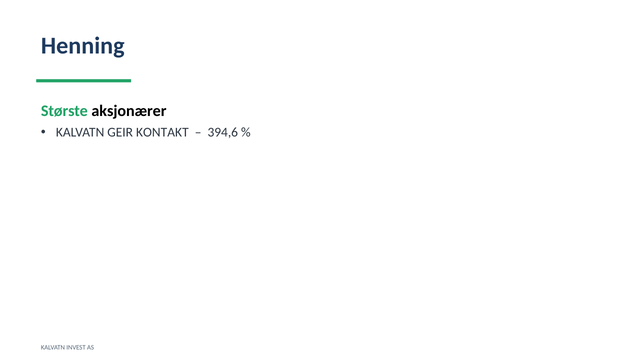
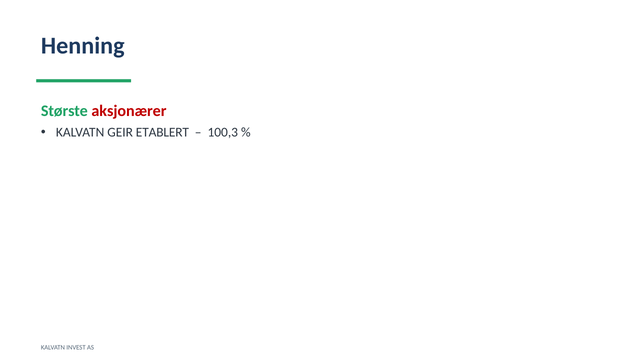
aksjonærer colour: black -> red
KONTAKT: KONTAKT -> ETABLERT
394,6: 394,6 -> 100,3
